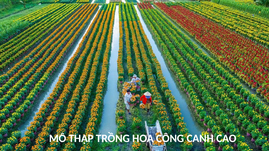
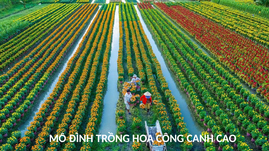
THẬP: THẬP -> ĐÌNH
